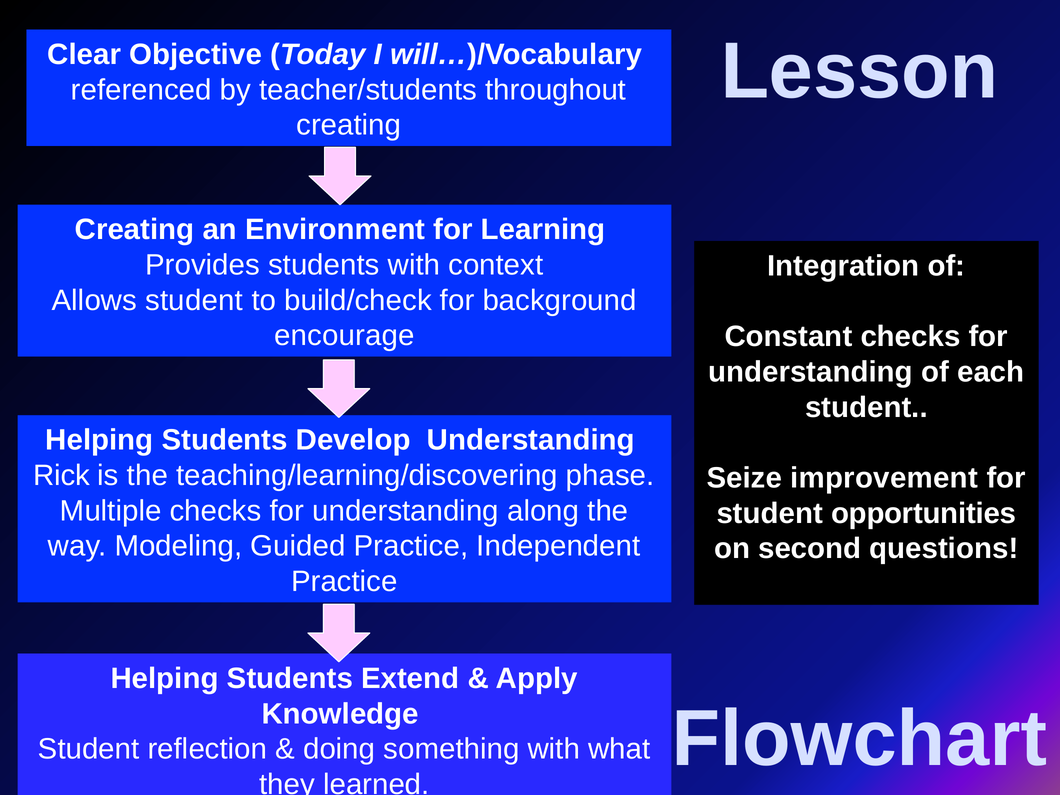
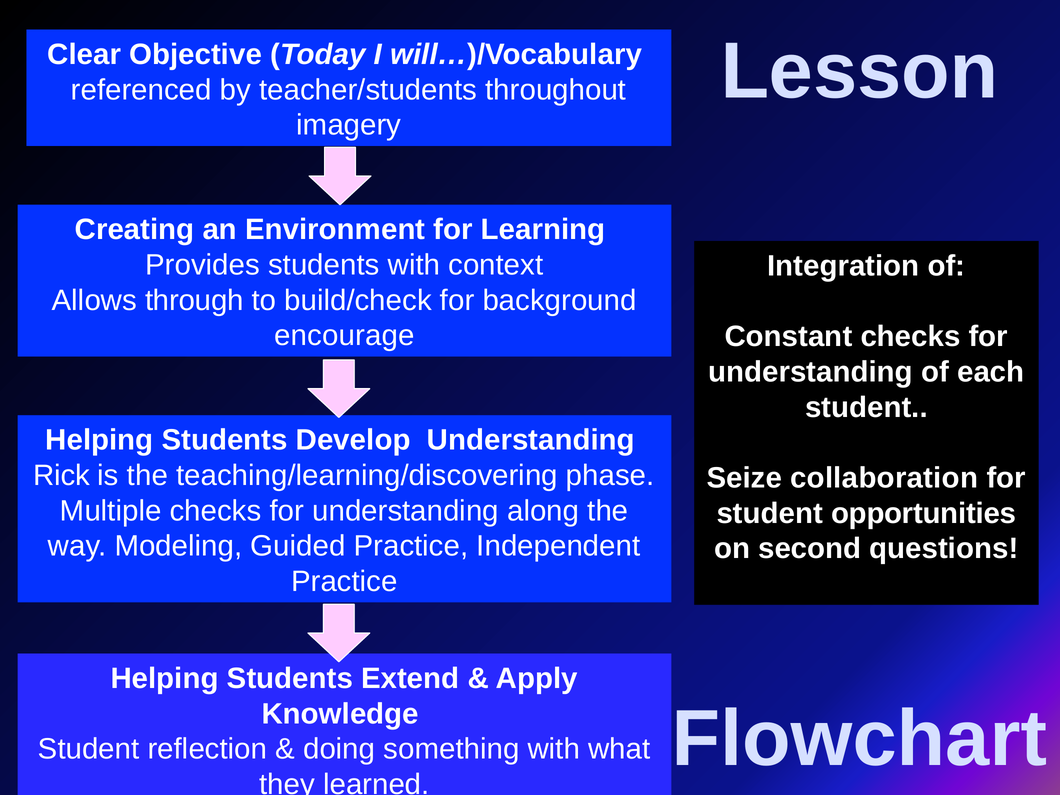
creating at (349, 125): creating -> imagery
Allows student: student -> through
improvement: improvement -> collaboration
